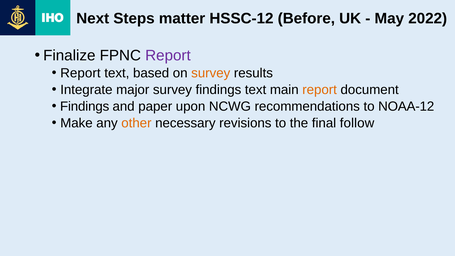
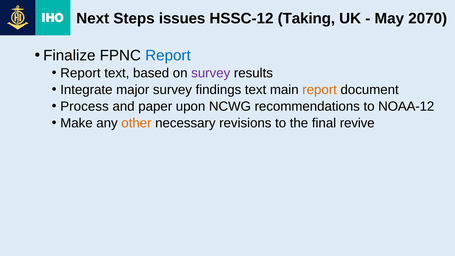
matter: matter -> issues
Before: Before -> Taking
2022: 2022 -> 2070
Report at (168, 55) colour: purple -> blue
survey at (211, 73) colour: orange -> purple
Findings at (85, 106): Findings -> Process
follow: follow -> revive
